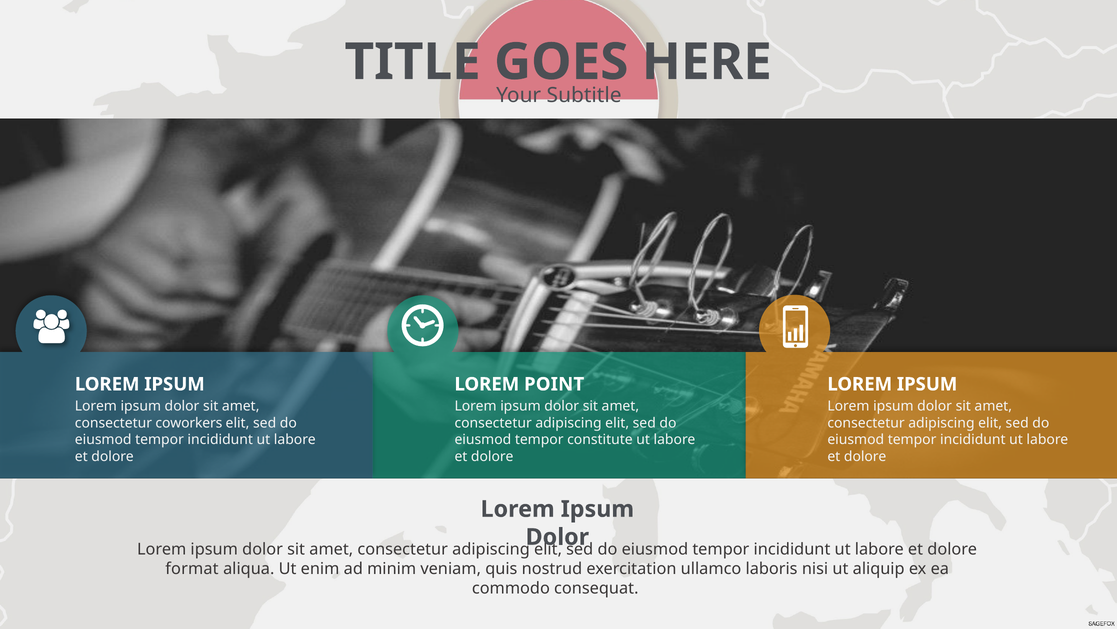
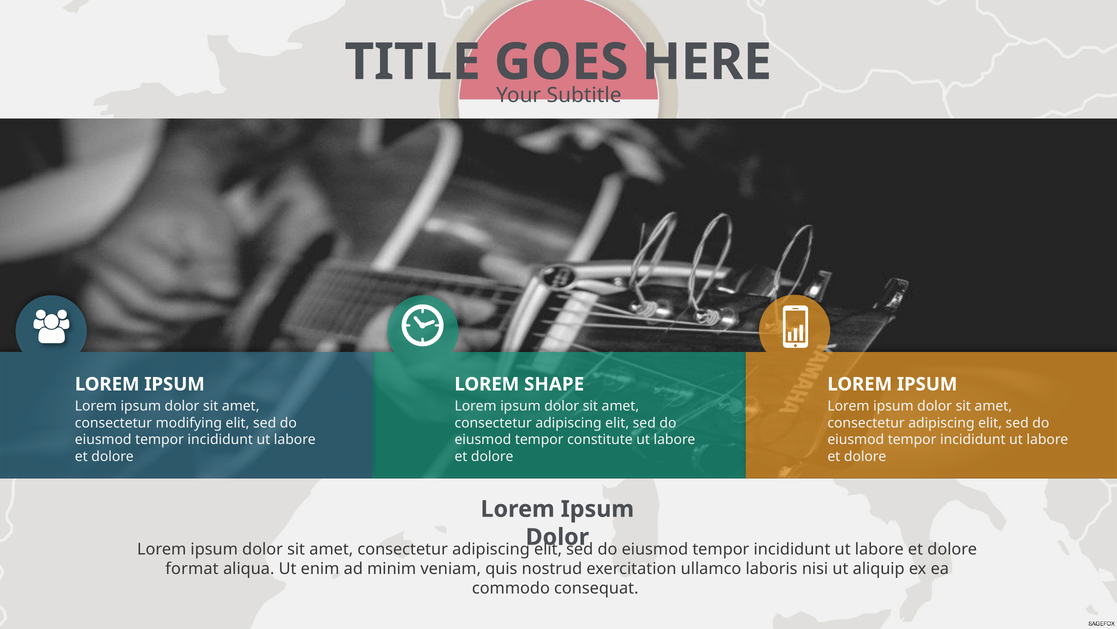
POINT: POINT -> SHAPE
coworkers: coworkers -> modifying
